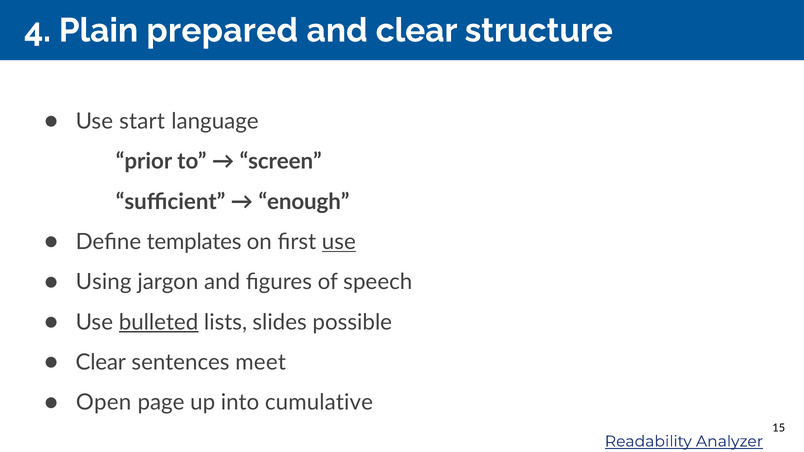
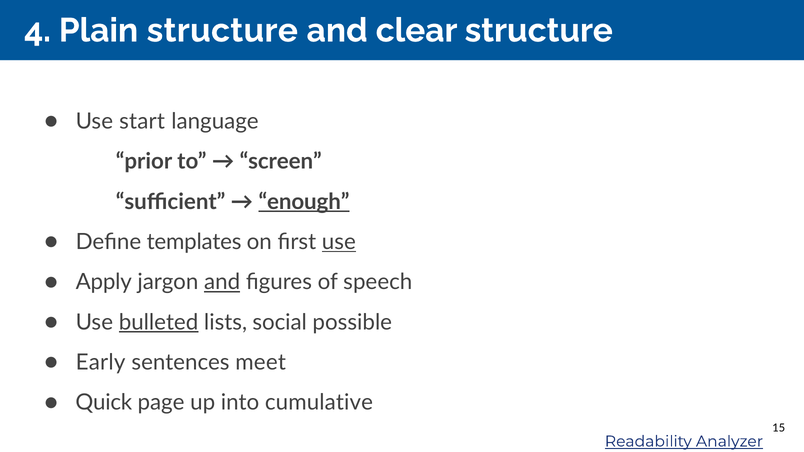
Plain prepared: prepared -> structure
enough underline: none -> present
Using: Using -> Apply
and at (222, 282) underline: none -> present
slides: slides -> social
Clear at (101, 363): Clear -> Early
Open: Open -> Quick
